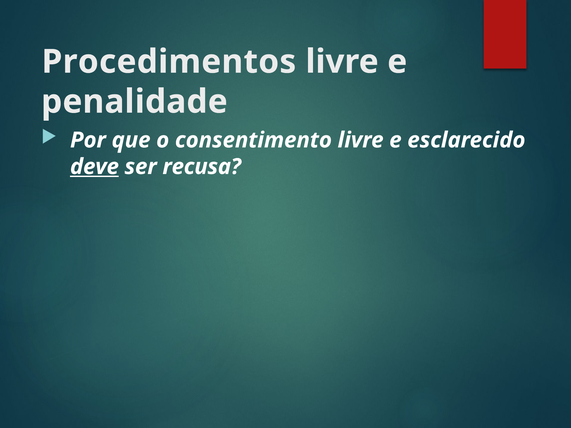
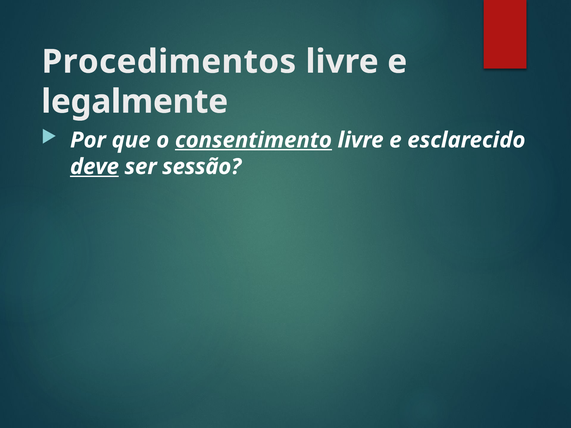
penalidade: penalidade -> legalmente
consentimento underline: none -> present
recusa: recusa -> sessão
